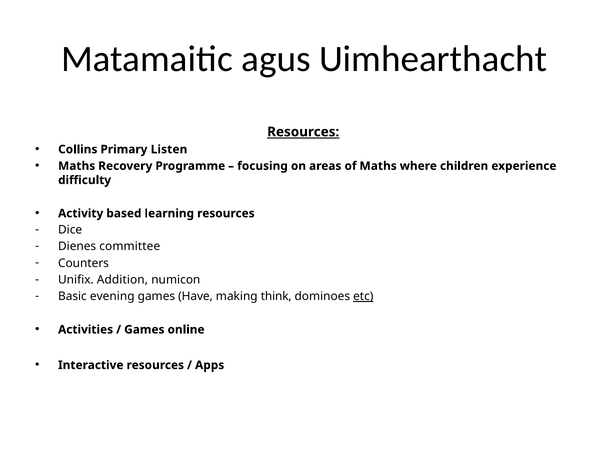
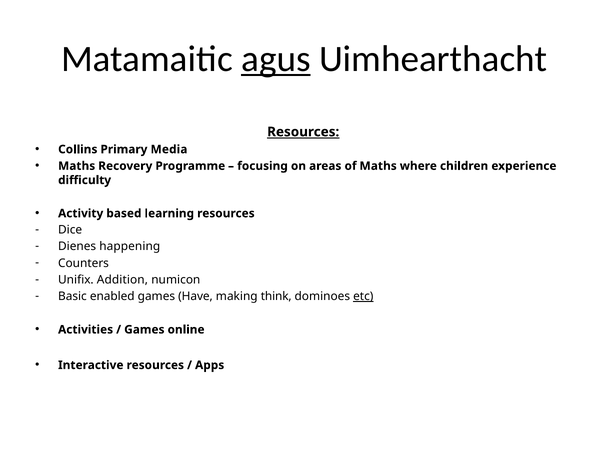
agus underline: none -> present
Listen: Listen -> Media
committee: committee -> happening
evening: evening -> enabled
